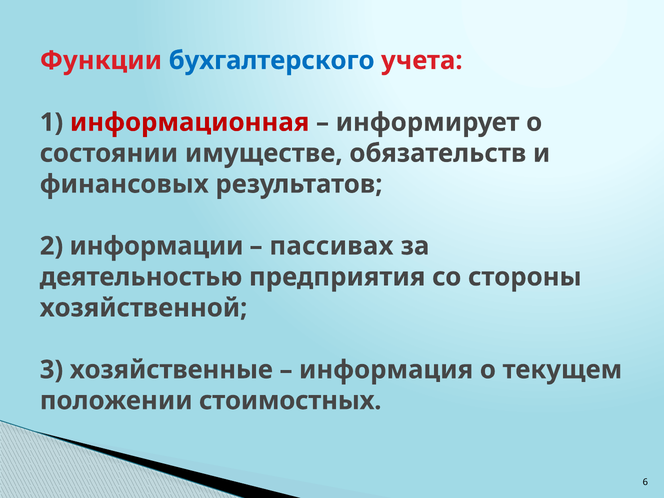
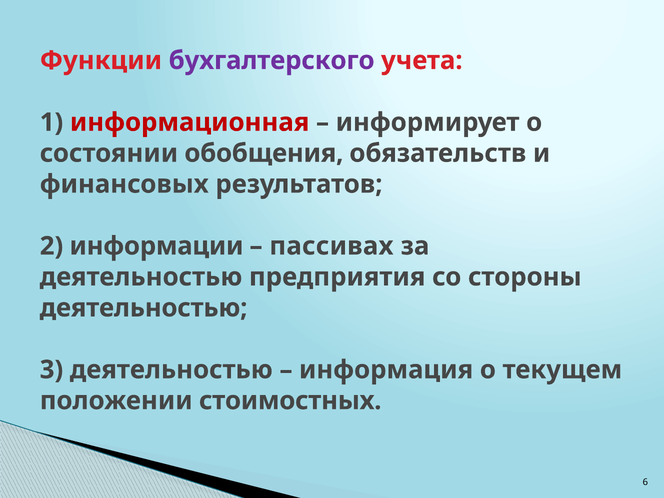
бухгалтерского colour: blue -> purple
имуществе: имуществе -> обобщения
хозяйственной at (144, 308): хозяйственной -> деятельностью
3 хозяйственные: хозяйственные -> деятельностью
